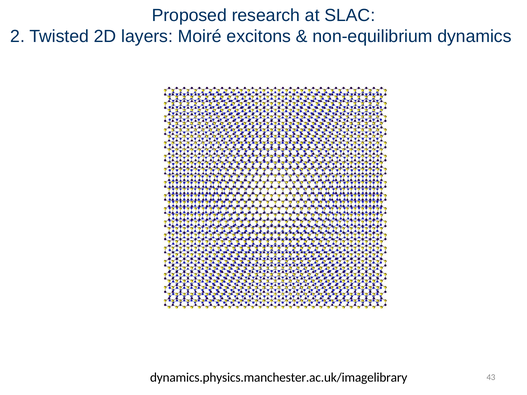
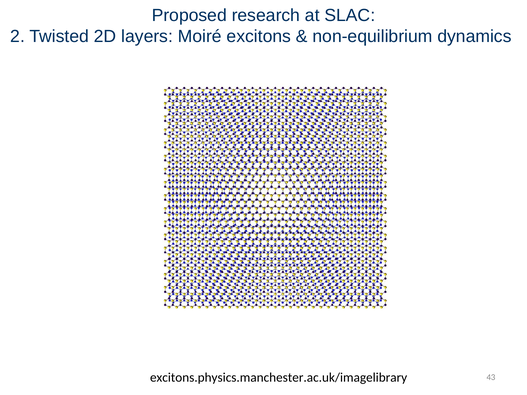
dynamics.physics.manchester.ac.uk/imagelibrary: dynamics.physics.manchester.ac.uk/imagelibrary -> excitons.physics.manchester.ac.uk/imagelibrary
